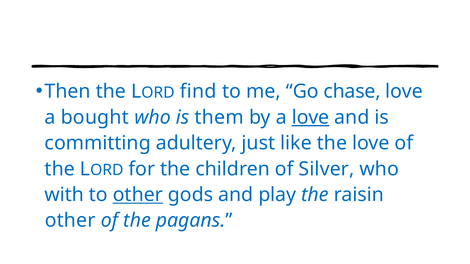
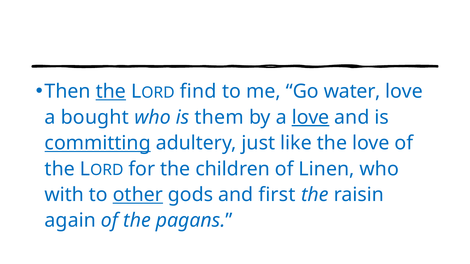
the at (111, 92) underline: none -> present
chase: chase -> water
committing underline: none -> present
Silver: Silver -> Linen
play: play -> first
other at (70, 221): other -> again
